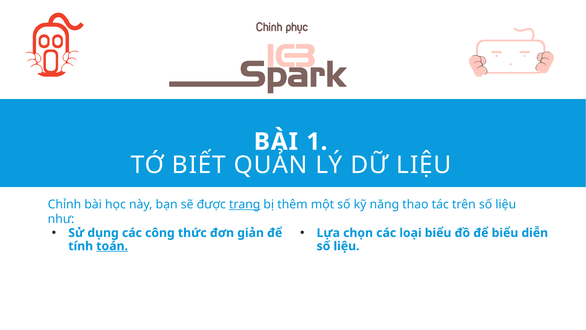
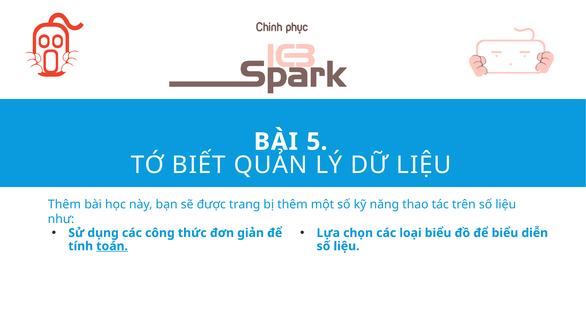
1: 1 -> 5
Chỉnh at (64, 204): Chỉnh -> Thêm
trang underline: present -> none
